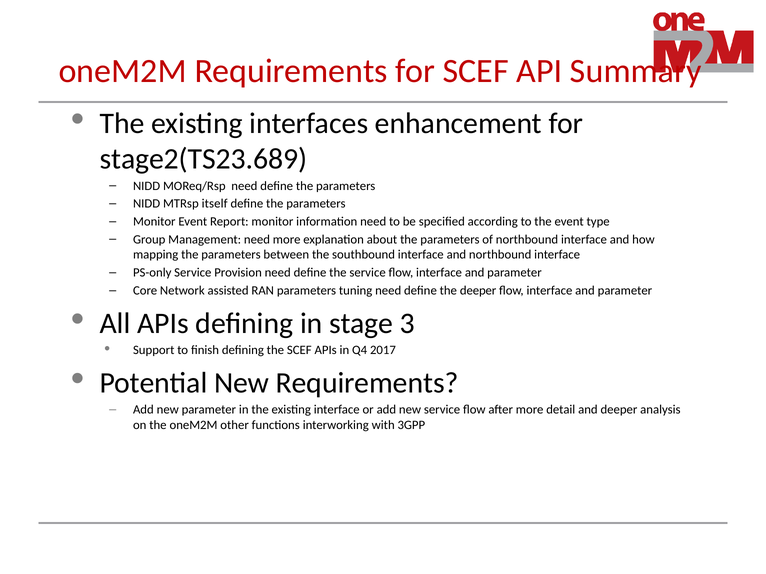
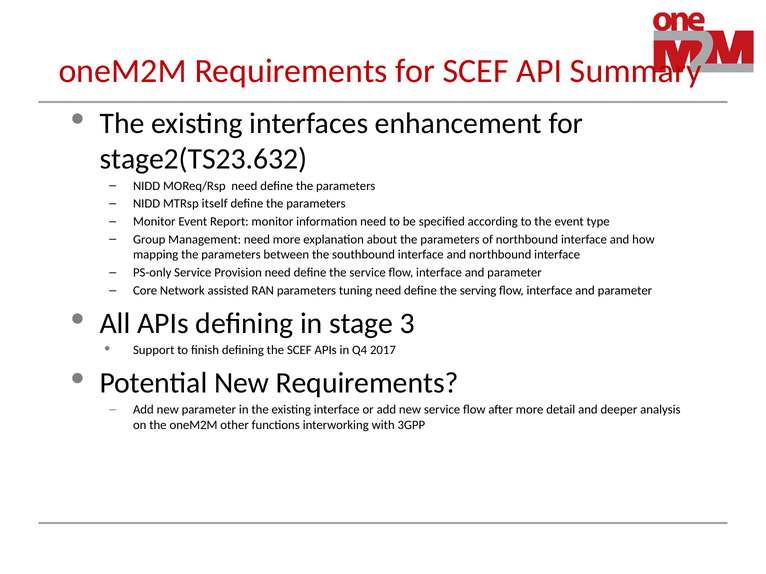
stage2(TS23.689: stage2(TS23.689 -> stage2(TS23.632
the deeper: deeper -> serving
